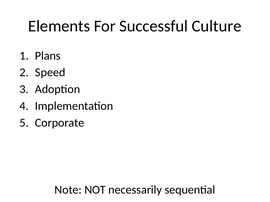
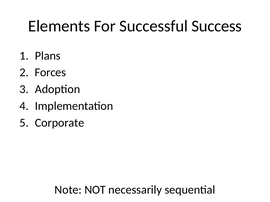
Culture: Culture -> Success
Speed: Speed -> Forces
